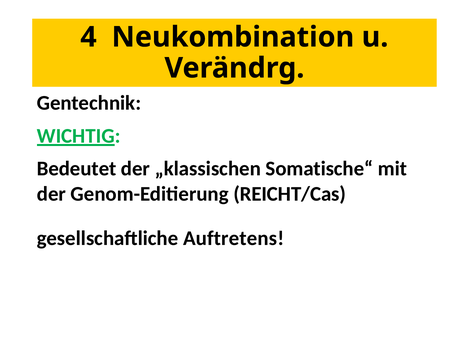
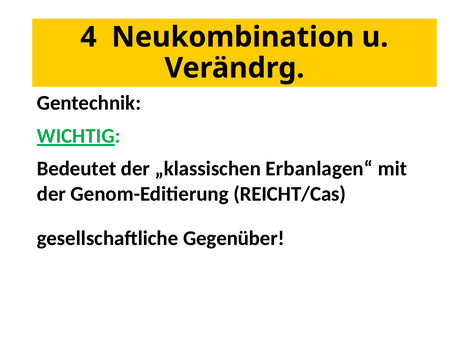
Somatische“: Somatische“ -> Erbanlagen“
Auftretens: Auftretens -> Gegenüber
